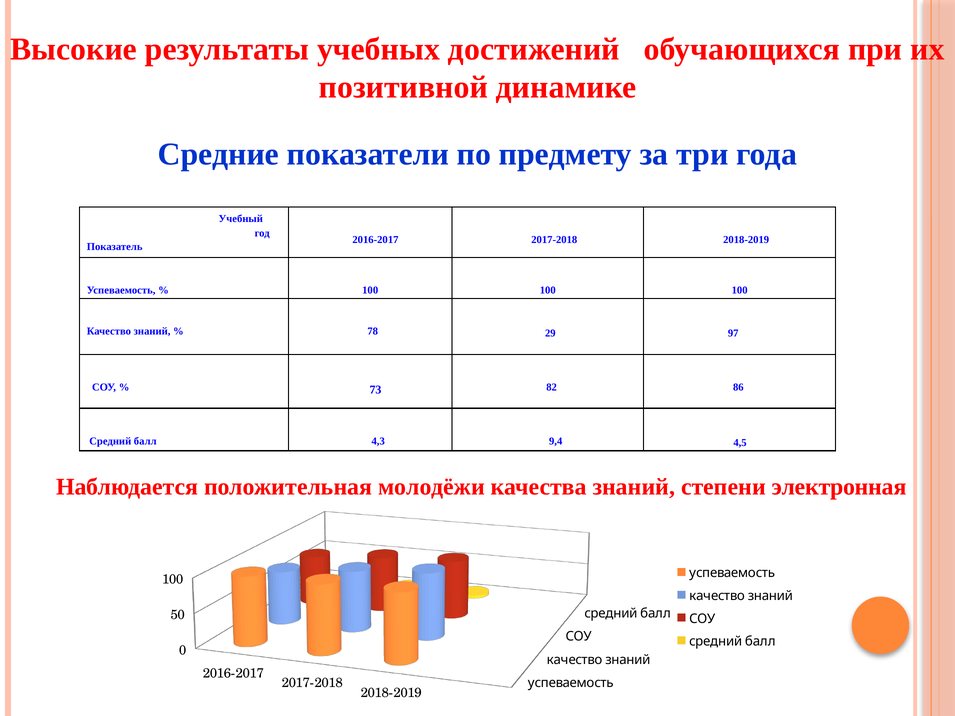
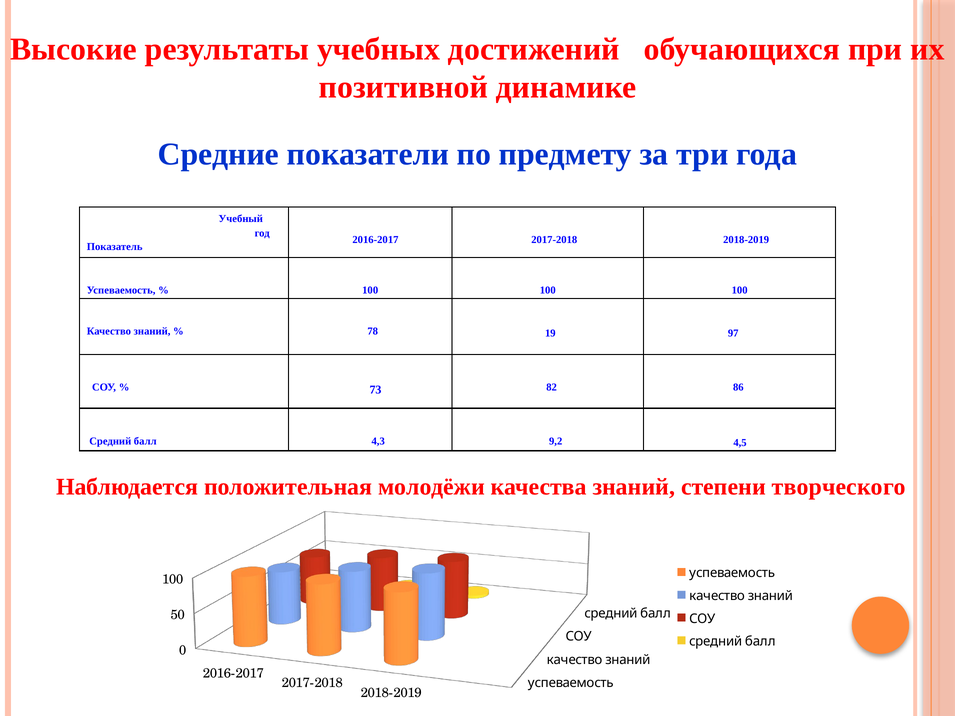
29: 29 -> 19
9,4: 9,4 -> 9,2
электронная: электронная -> творческого
